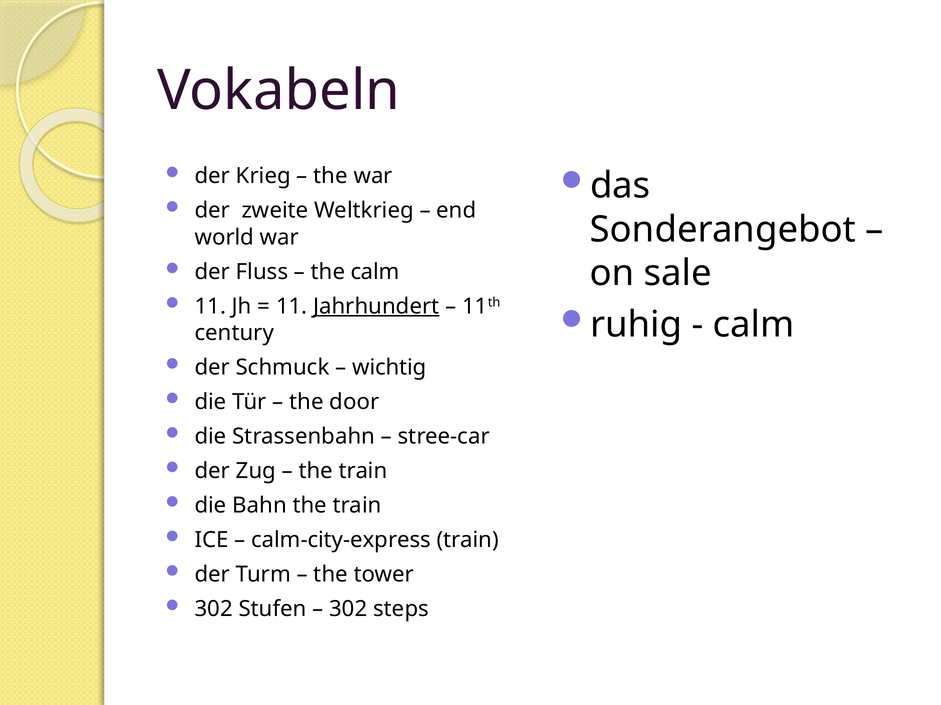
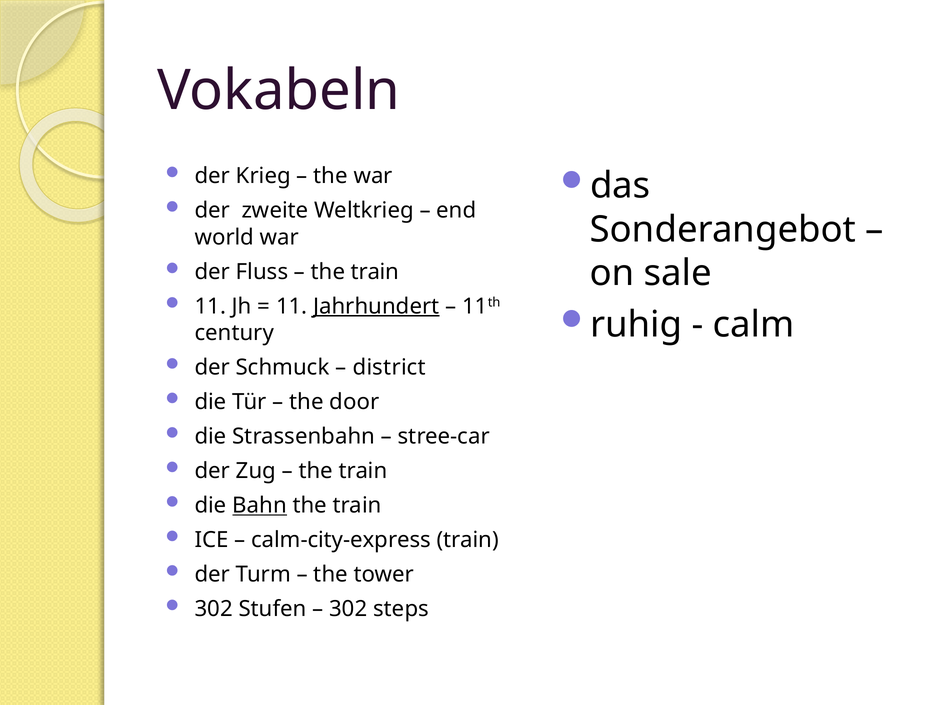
calm at (375, 272): calm -> train
wichtig: wichtig -> district
Bahn underline: none -> present
